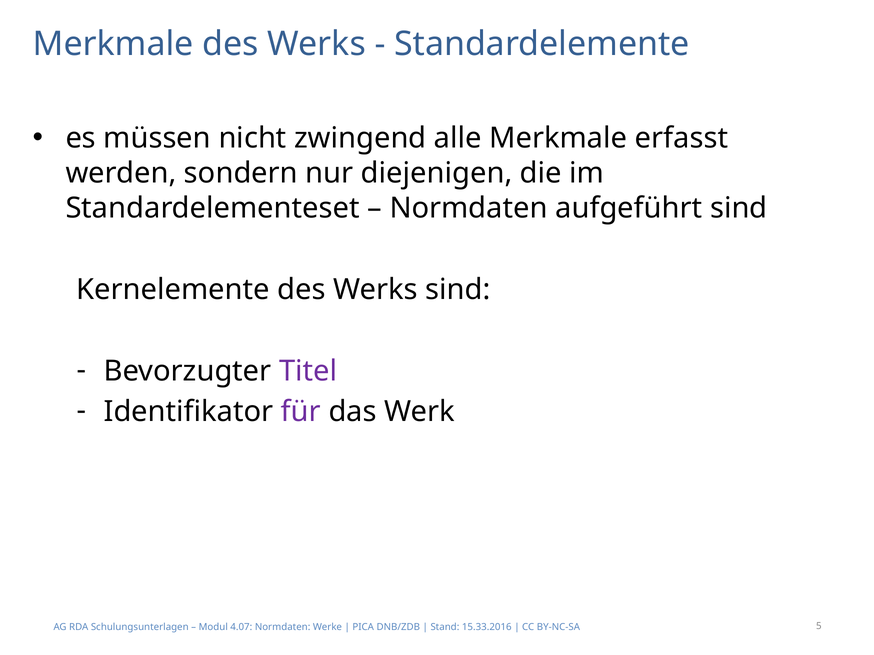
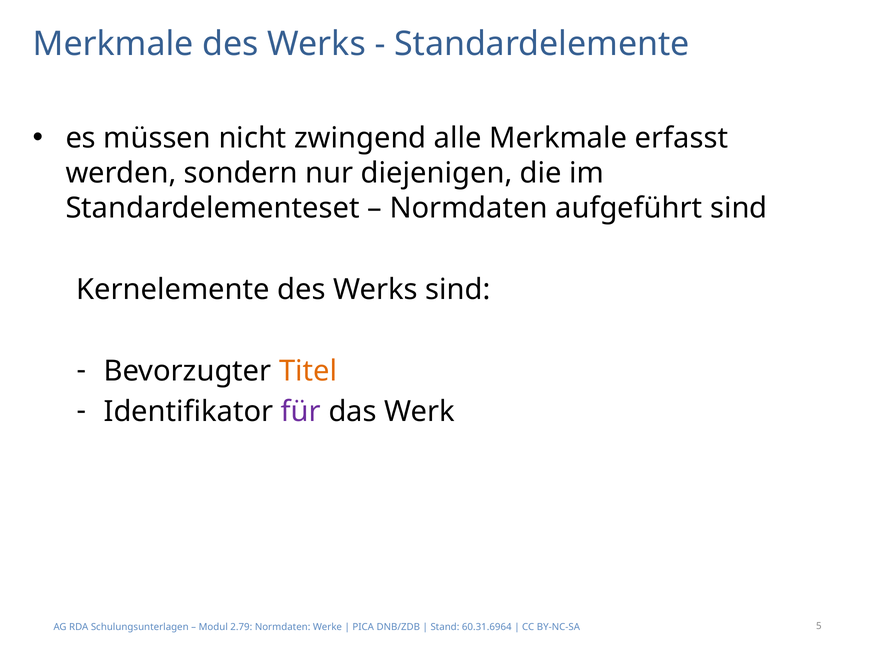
Titel colour: purple -> orange
4.07: 4.07 -> 2.79
15.33.2016: 15.33.2016 -> 60.31.6964
